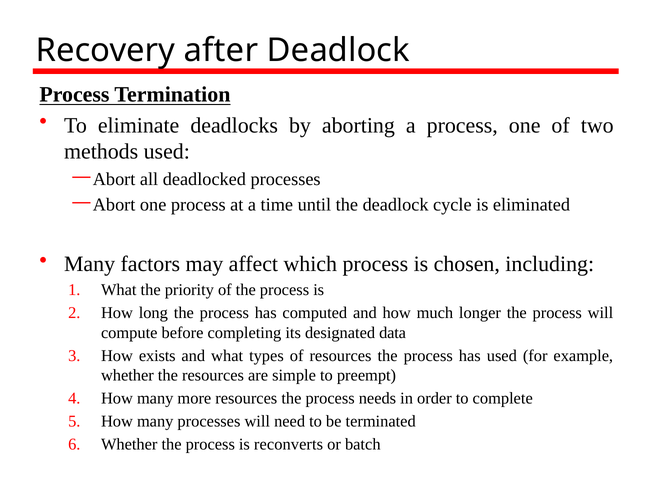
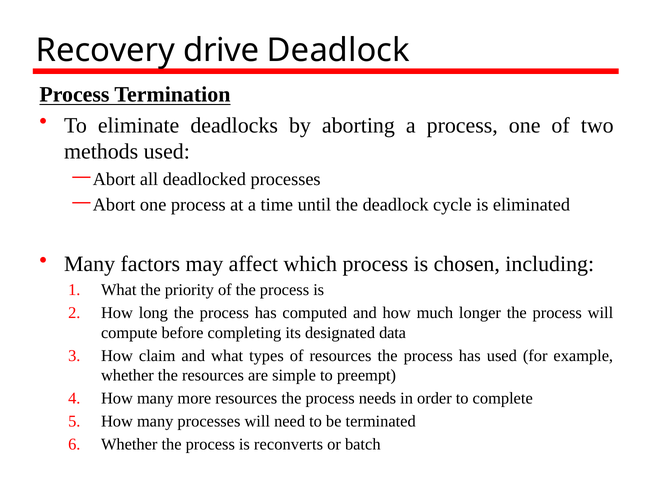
after: after -> drive
exists: exists -> claim
